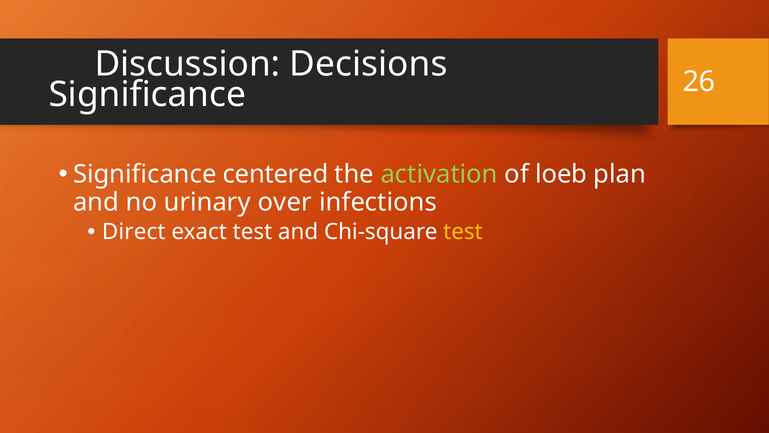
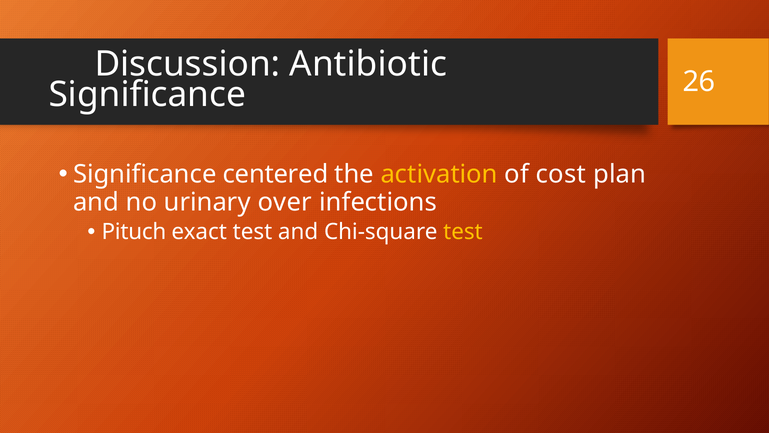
Decisions: Decisions -> Antibiotic
activation colour: light green -> yellow
loeb: loeb -> cost
Direct: Direct -> Pituch
